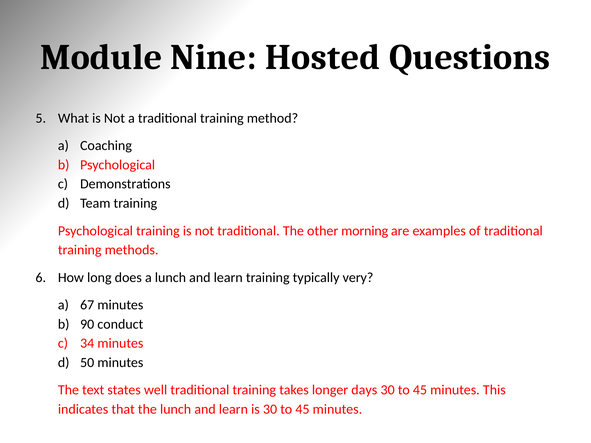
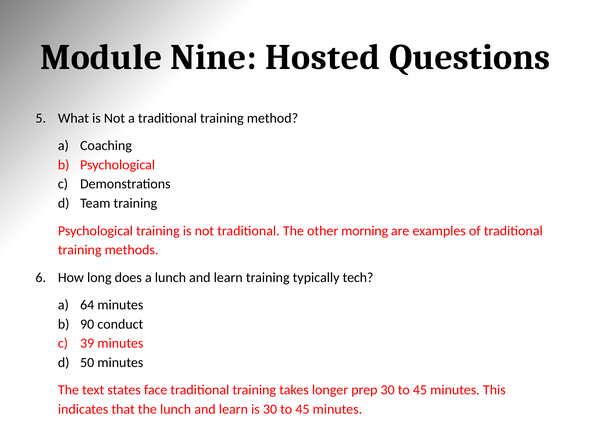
very: very -> tech
67: 67 -> 64
34: 34 -> 39
well: well -> face
days: days -> prep
